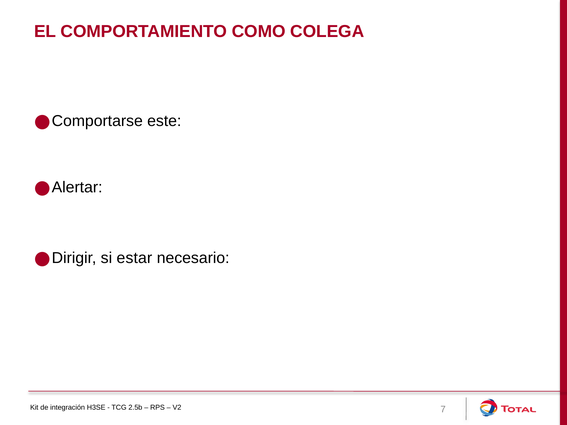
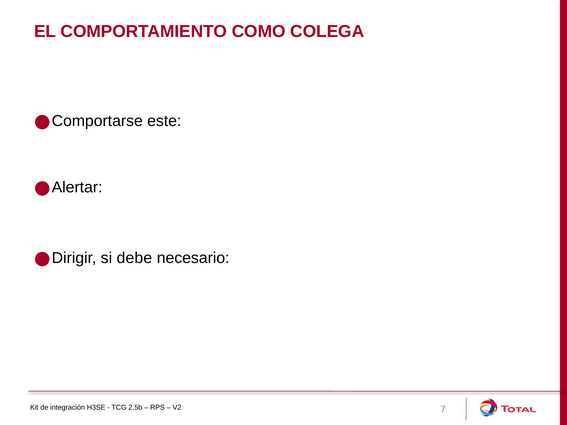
estar: estar -> debe
